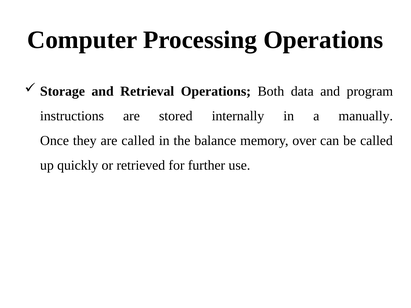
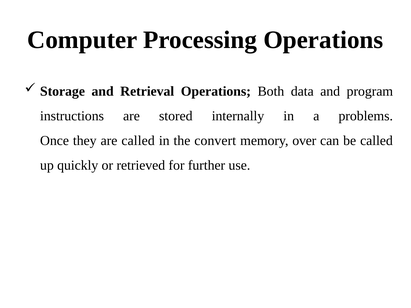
manually: manually -> problems
balance: balance -> convert
